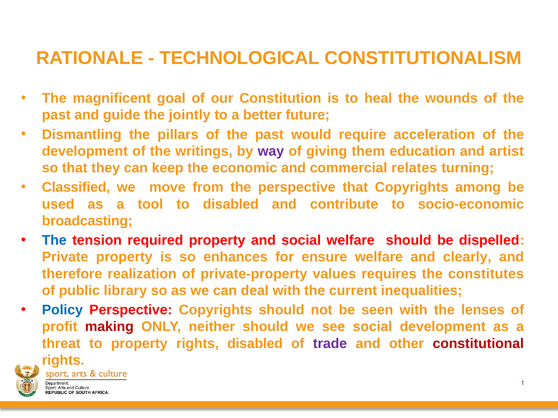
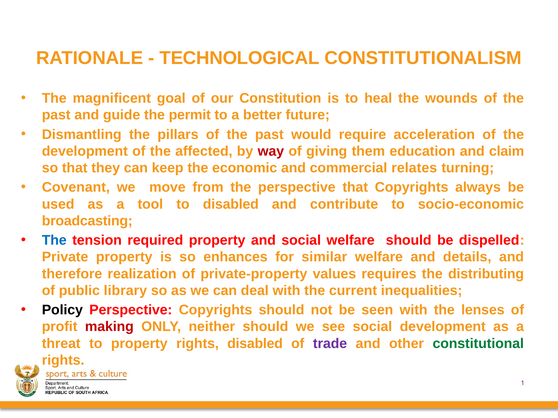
jointly: jointly -> permit
writings: writings -> affected
way colour: purple -> red
artist: artist -> claim
Classified: Classified -> Covenant
among: among -> always
ensure: ensure -> similar
clearly: clearly -> details
constitutes: constitutes -> distributing
Policy colour: blue -> black
constitutional colour: red -> green
